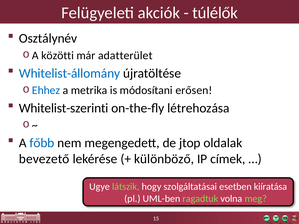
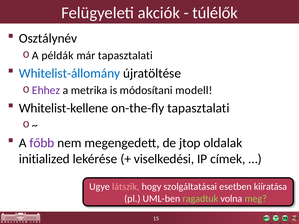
közötti: közötti -> példák
már adatterület: adatterület -> tapasztalati
Ehhez colour: blue -> purple
erősen: erősen -> modell
Whitelist-szerinti: Whitelist-szerinti -> Whitelist-kellene
on-the-fly létrehozása: létrehozása -> tapasztalati
főbb colour: blue -> purple
bevezető: bevezető -> initialized
különböző: különböző -> viselkedési
látszik colour: light green -> pink
